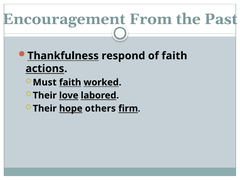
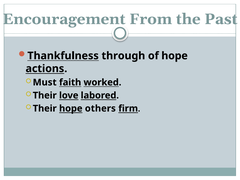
respond: respond -> through
of faith: faith -> hope
